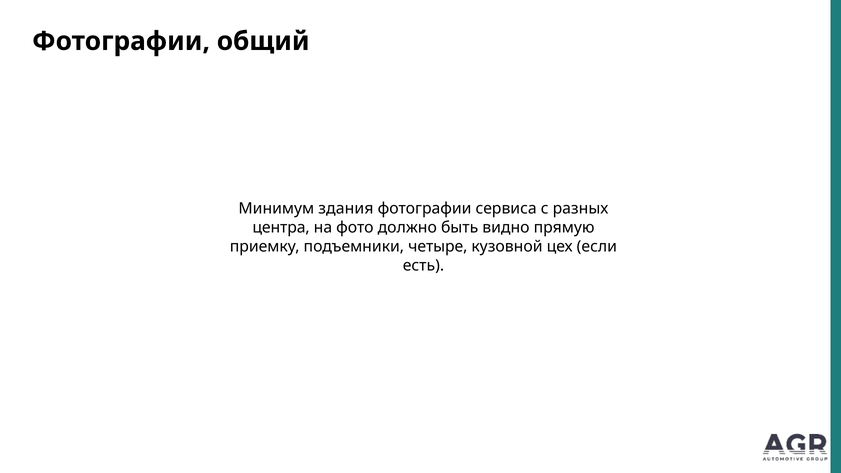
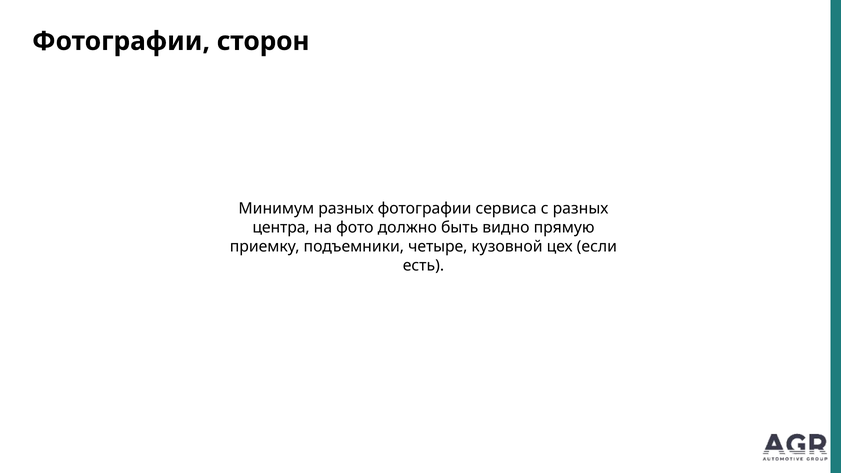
общий: общий -> сторон
Минимум здания: здания -> разных
